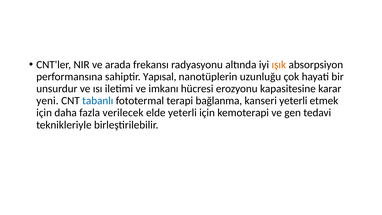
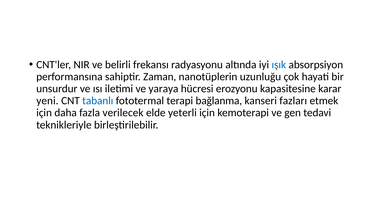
arada: arada -> belirli
ışık colour: orange -> blue
Yapısal: Yapısal -> Zaman
imkanı: imkanı -> yaraya
kanseri yeterli: yeterli -> fazları
